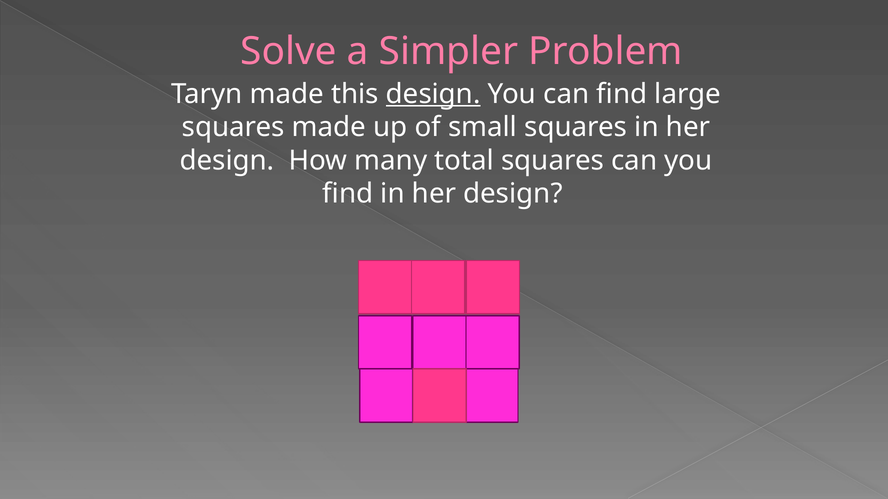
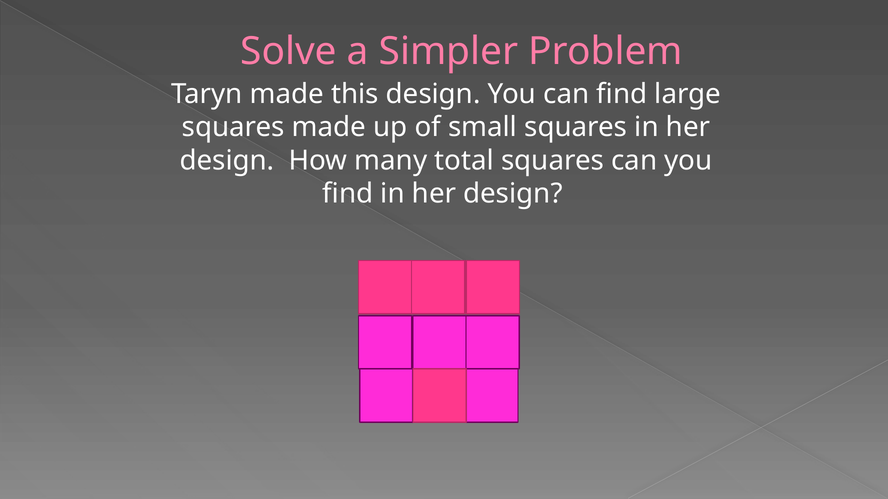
design at (433, 94) underline: present -> none
